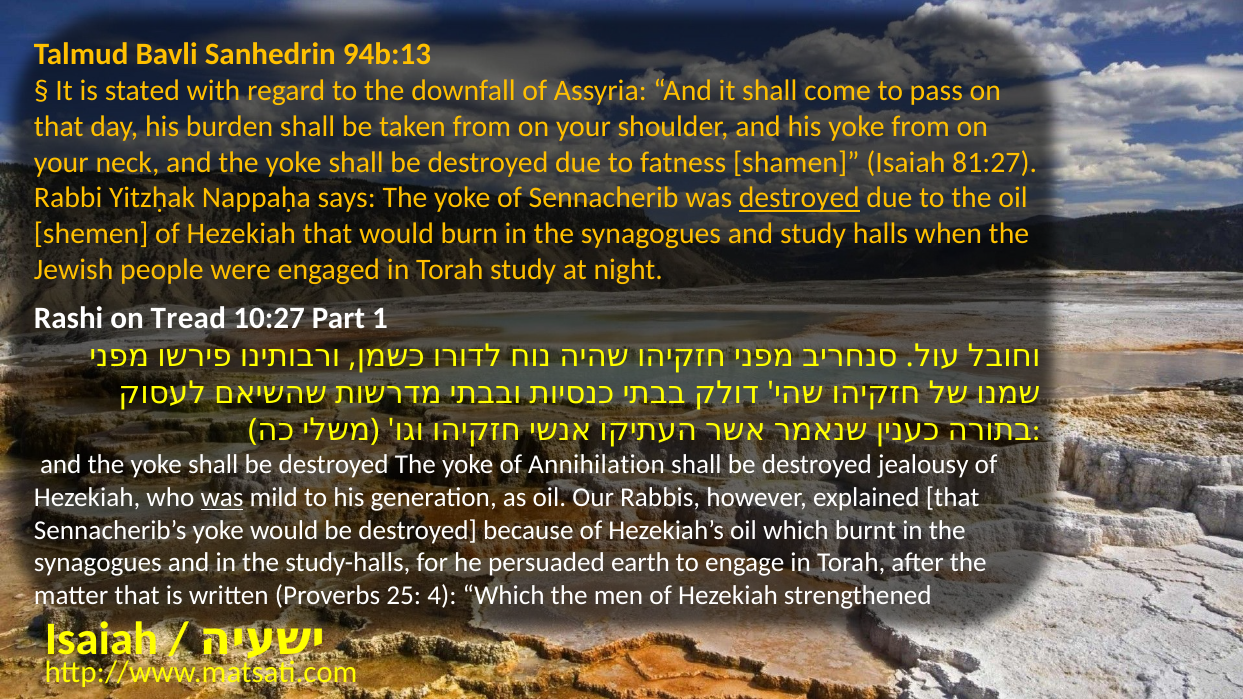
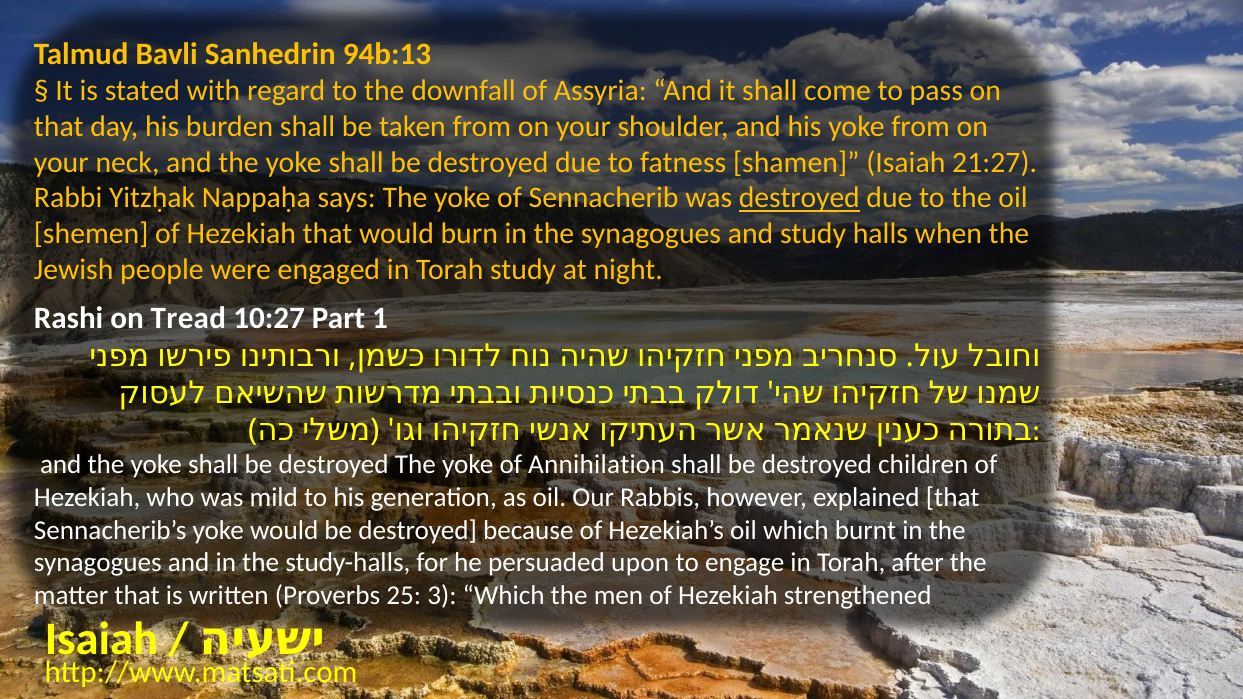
81:27: 81:27 -> 21:27
jealousy: jealousy -> children
was at (222, 498) underline: present -> none
earth: earth -> upon
4: 4 -> 3
